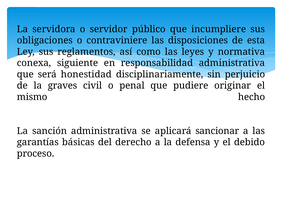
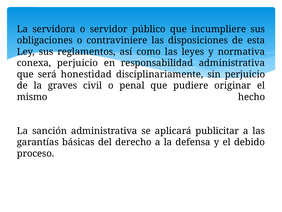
conexa siguiente: siguiente -> perjuicio
sancionar: sancionar -> publicitar
